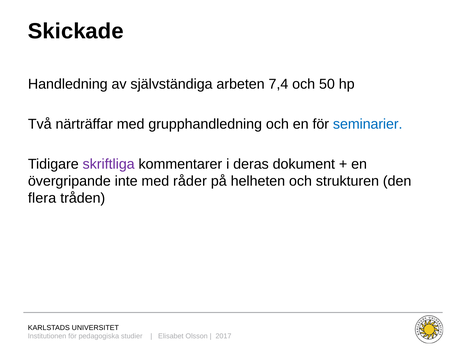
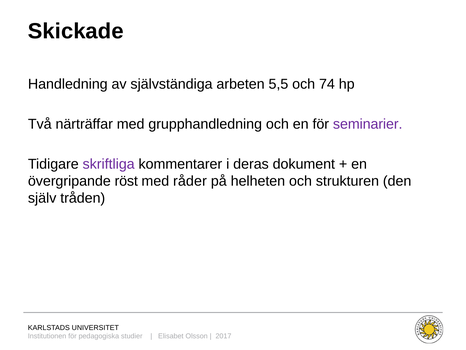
7,4: 7,4 -> 5,5
50: 50 -> 74
seminarier colour: blue -> purple
inte: inte -> röst
flera: flera -> själv
